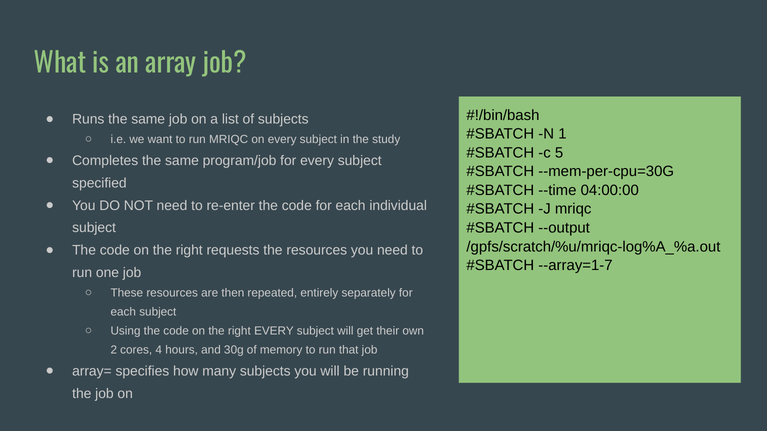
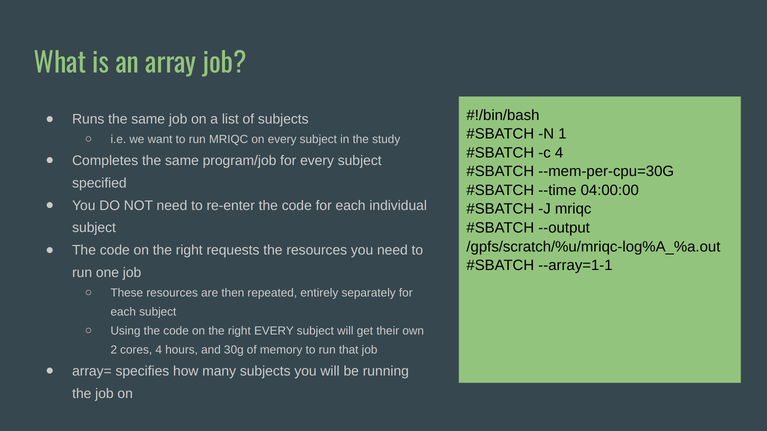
c 5: 5 -> 4
--array=1-7: --array=1-7 -> --array=1-1
